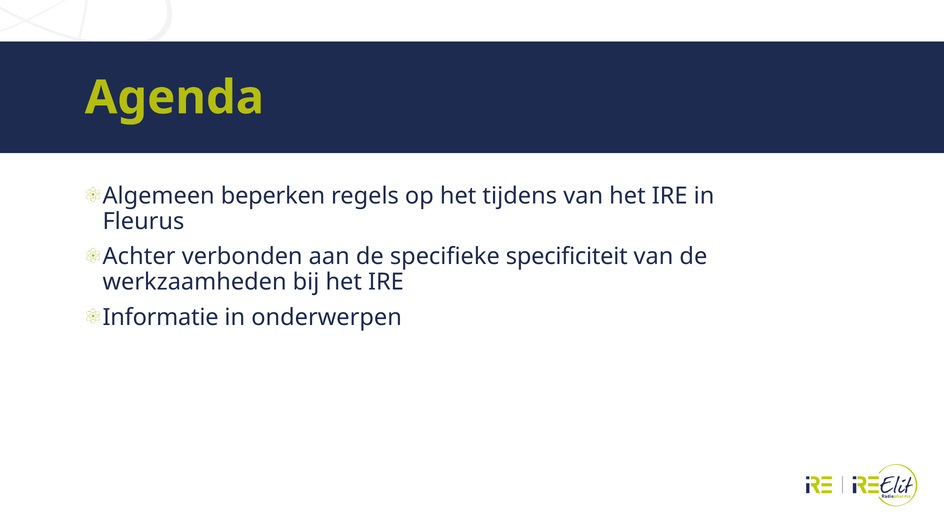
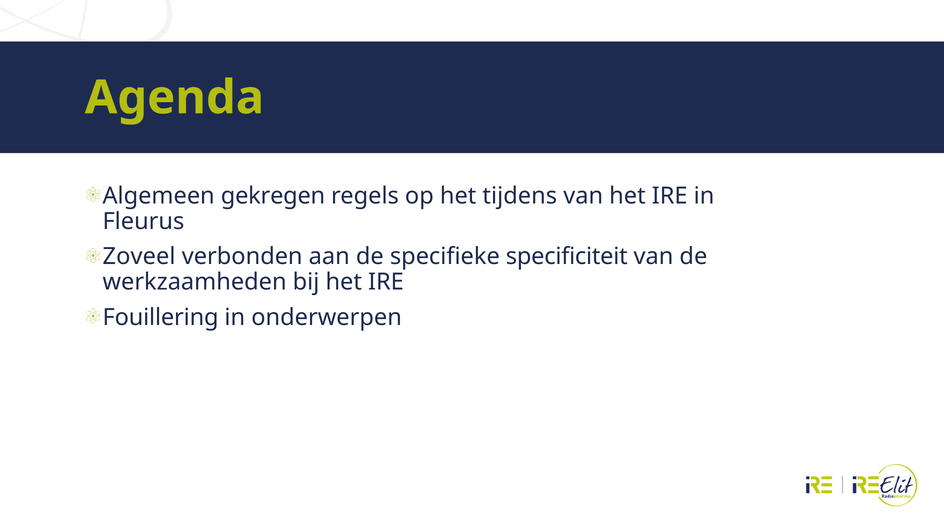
beperken: beperken -> gekregen
Achter: Achter -> Zoveel
Informatie: Informatie -> Fouillering
